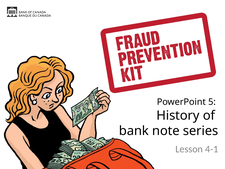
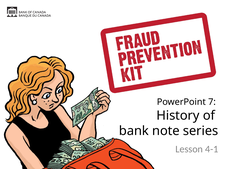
5: 5 -> 7
